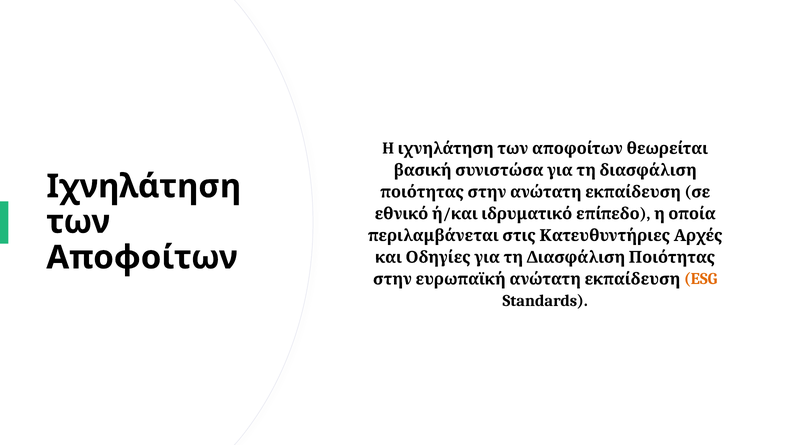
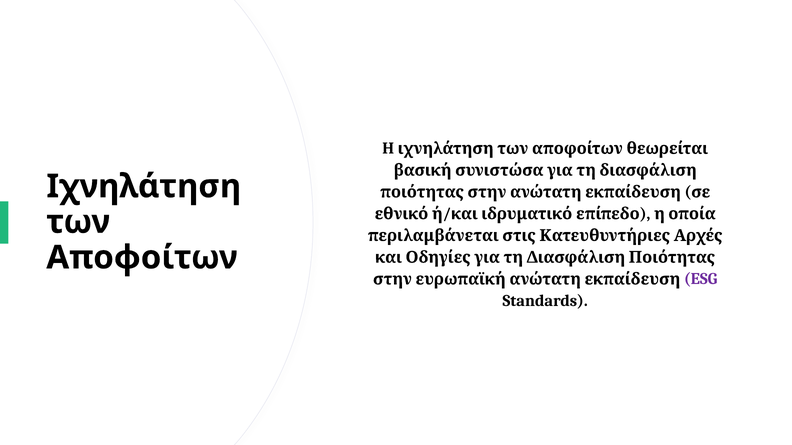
ESG colour: orange -> purple
